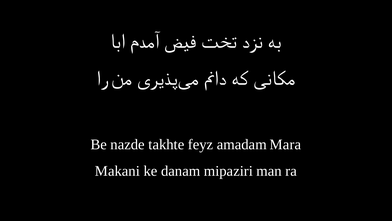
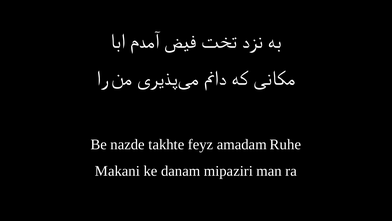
Mara: Mara -> Ruhe
